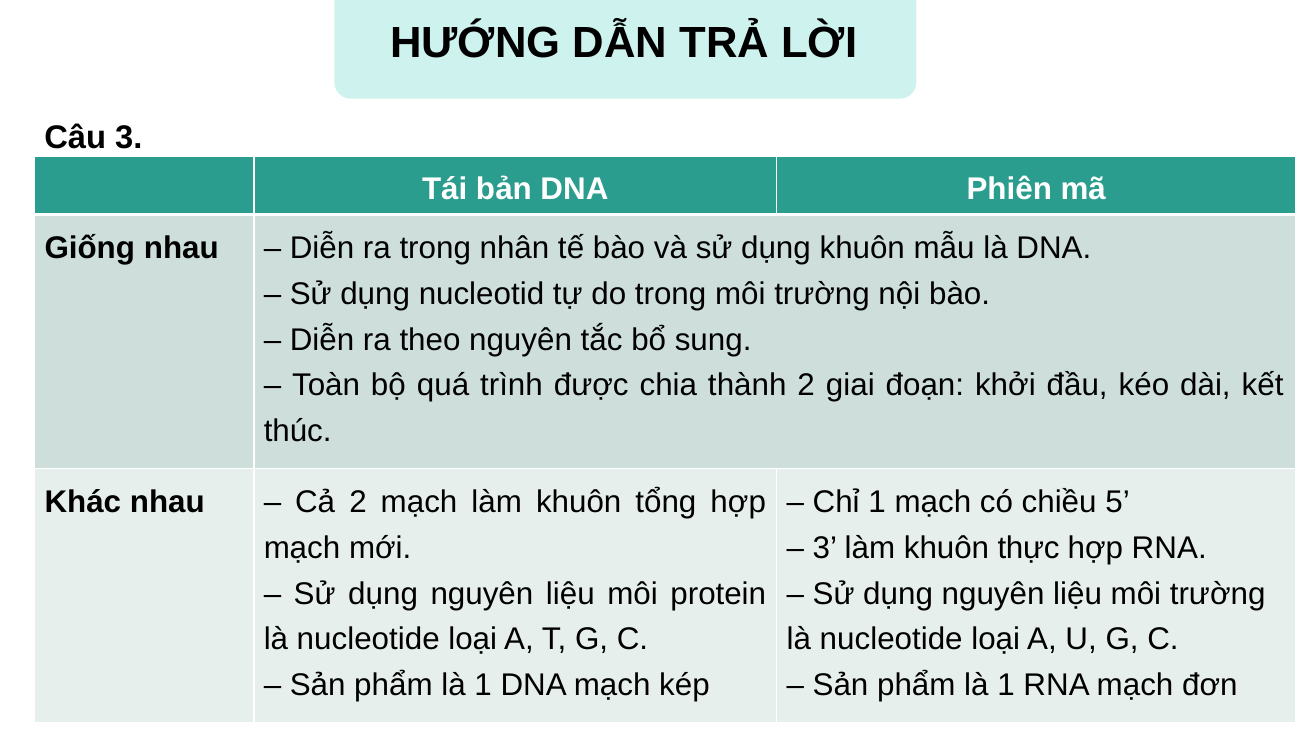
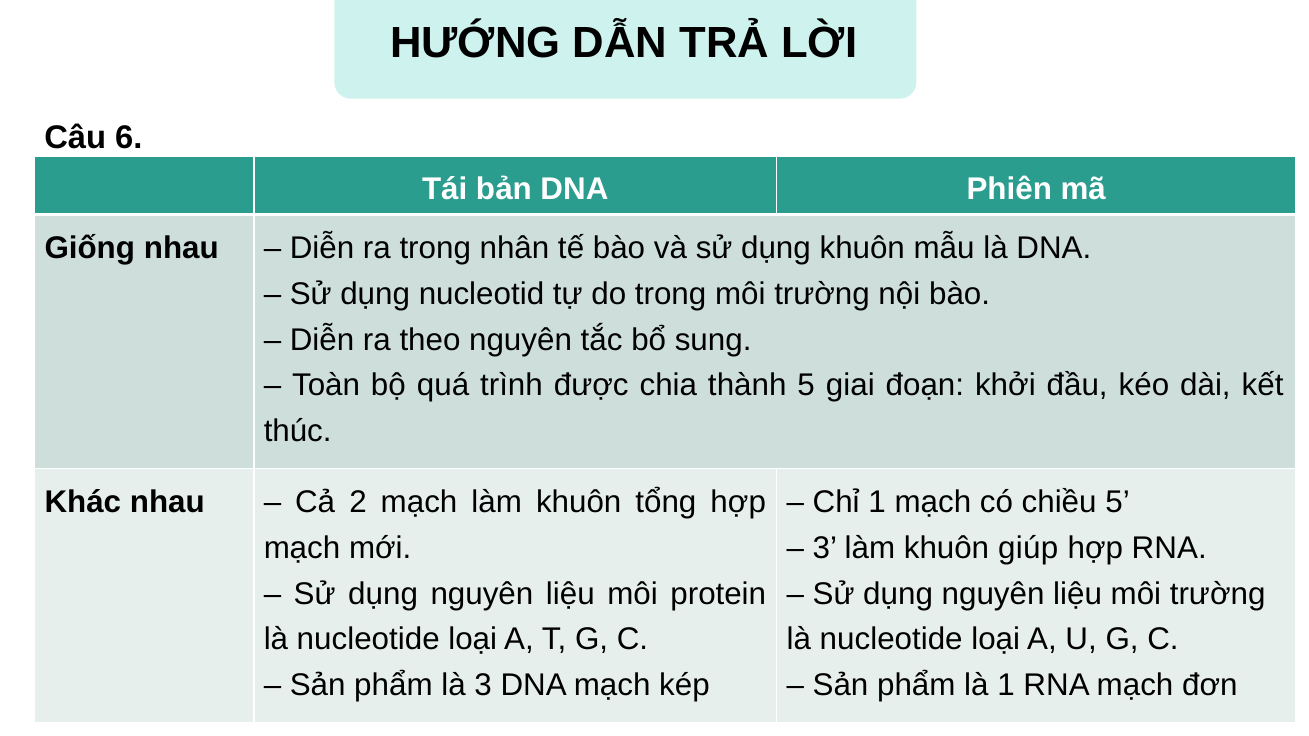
Câu 3: 3 -> 6
thành 2: 2 -> 5
thực: thực -> giúp
1 at (483, 685): 1 -> 3
